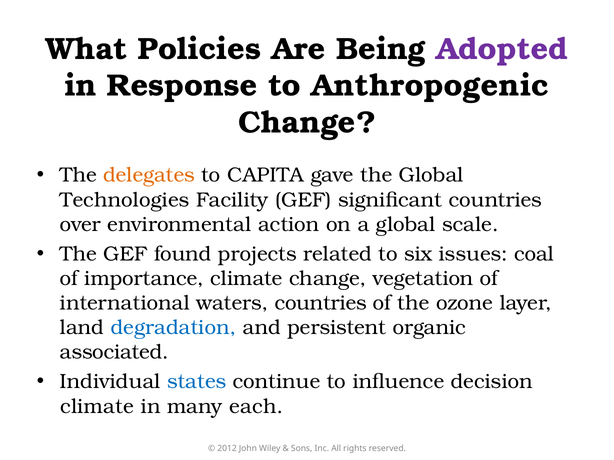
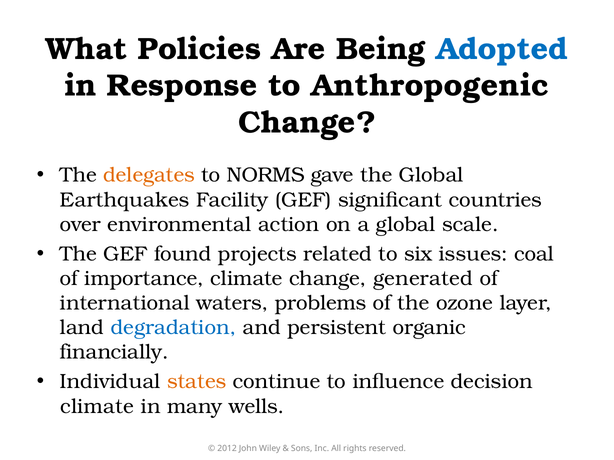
Adopted colour: purple -> blue
CAPITA: CAPITA -> NORMS
Technologies: Technologies -> Earthquakes
vegetation: vegetation -> generated
waters countries: countries -> problems
associated: associated -> financially
states colour: blue -> orange
each: each -> wells
